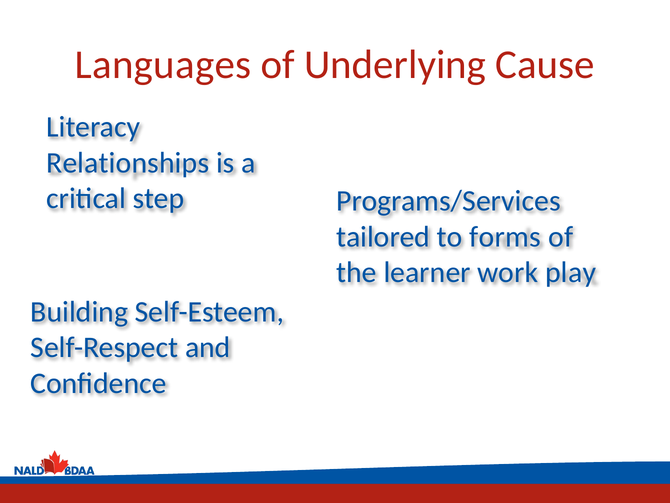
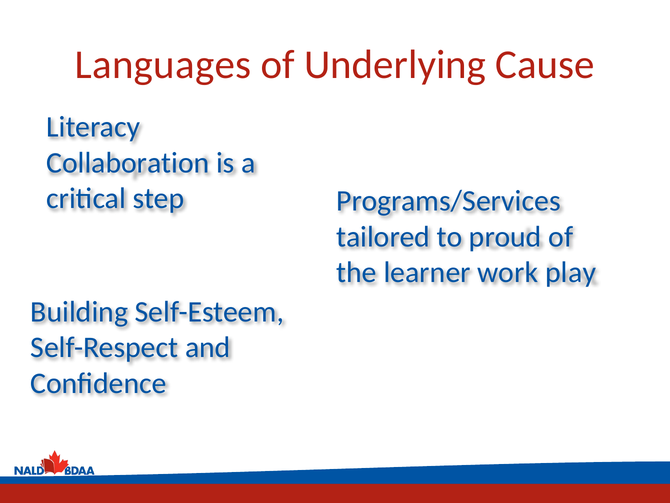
Relationships: Relationships -> Collaboration
forms: forms -> proud
